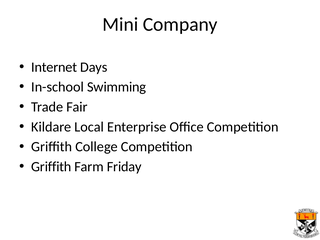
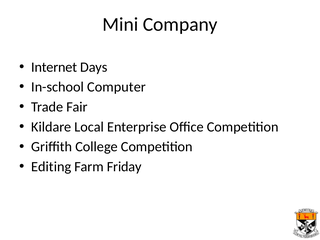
Swimming: Swimming -> Computer
Griffith at (51, 167): Griffith -> Editing
